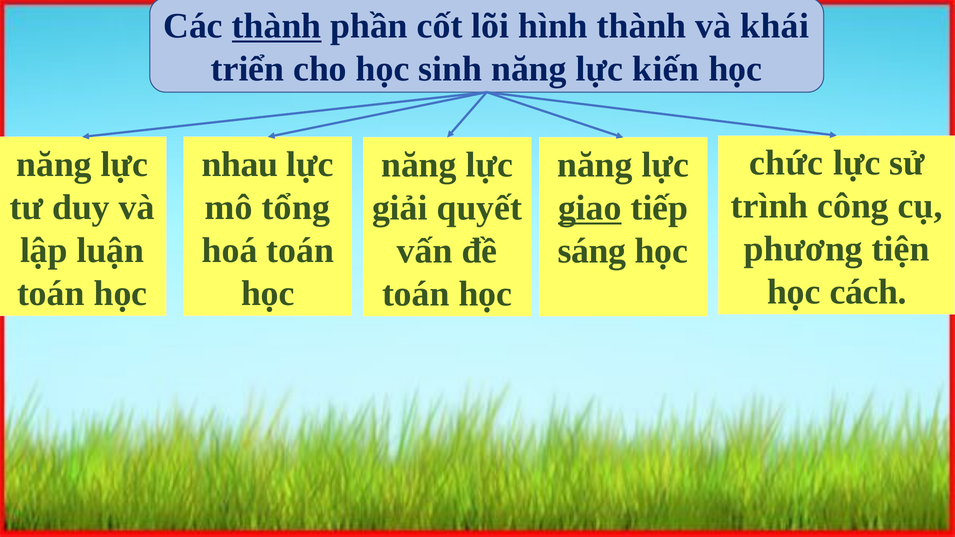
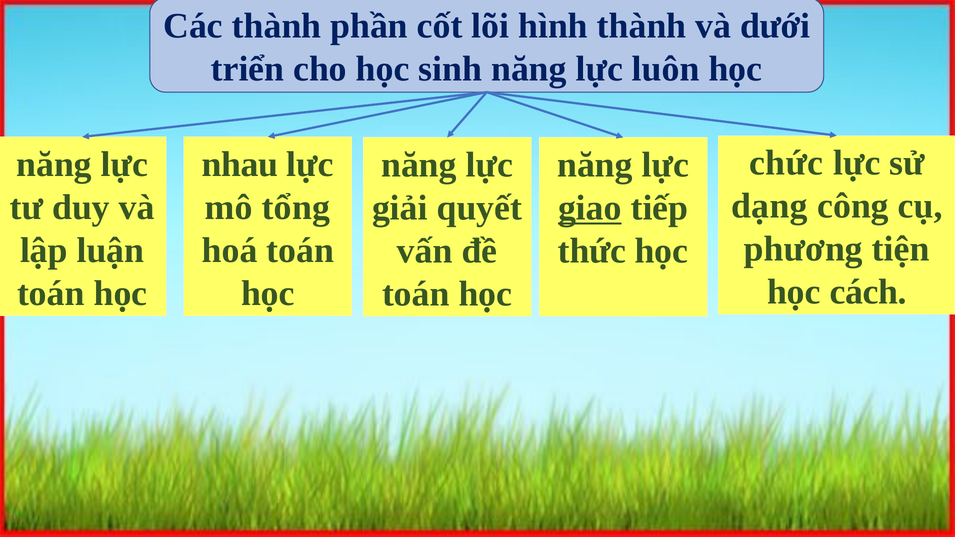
thành at (277, 26) underline: present -> none
khái: khái -> dưới
kiến: kiến -> luôn
trình: trình -> dạng
sáng: sáng -> thức
